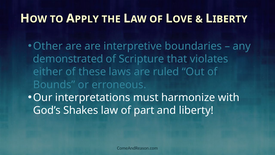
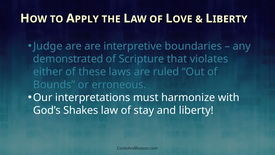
Other: Other -> Judge
part: part -> stay
